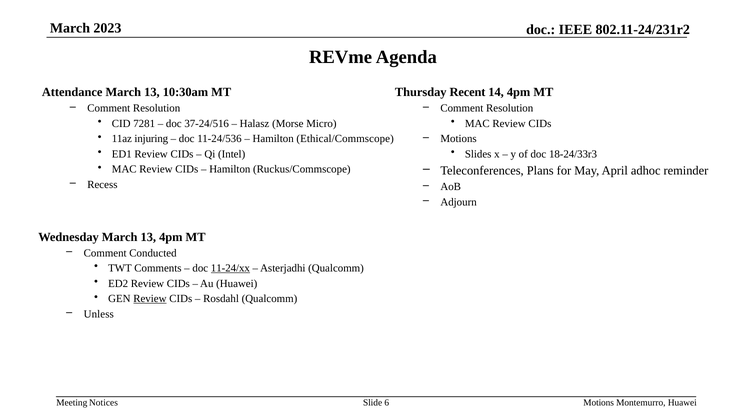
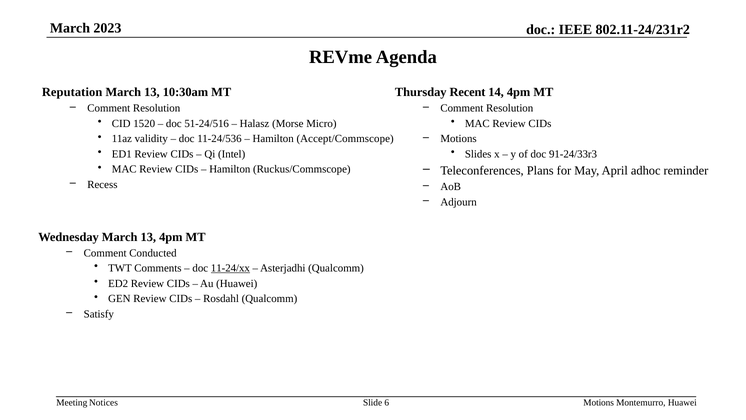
Attendance: Attendance -> Reputation
7281: 7281 -> 1520
37-24/516: 37-24/516 -> 51-24/516
injuring: injuring -> validity
Ethical/Commscope: Ethical/Commscope -> Accept/Commscope
18-24/33r3: 18-24/33r3 -> 91-24/33r3
Review at (150, 298) underline: present -> none
Unless: Unless -> Satisfy
